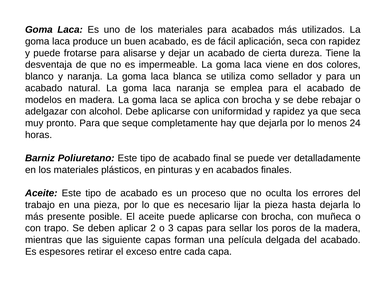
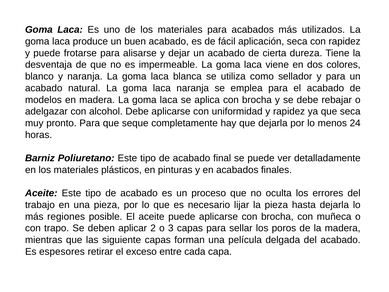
presente: presente -> regiones
